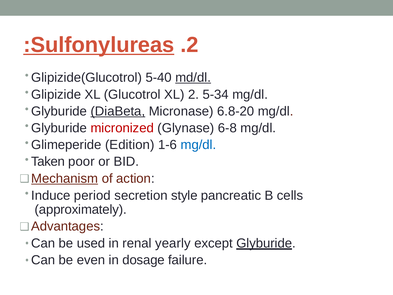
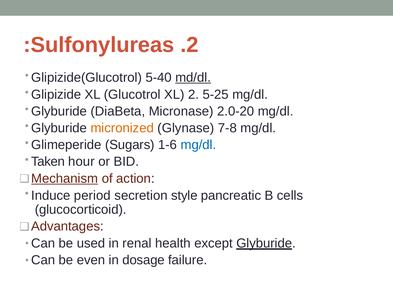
:Sulfonylureas underline: present -> none
5-34: 5-34 -> 5-25
DiaBeta underline: present -> none
6.8-20: 6.8-20 -> 2.0-20
micronized colour: red -> orange
6-8: 6-8 -> 7-8
Edition: Edition -> Sugars
poor: poor -> hour
approximately: approximately -> glucocorticoid
yearly: yearly -> health
